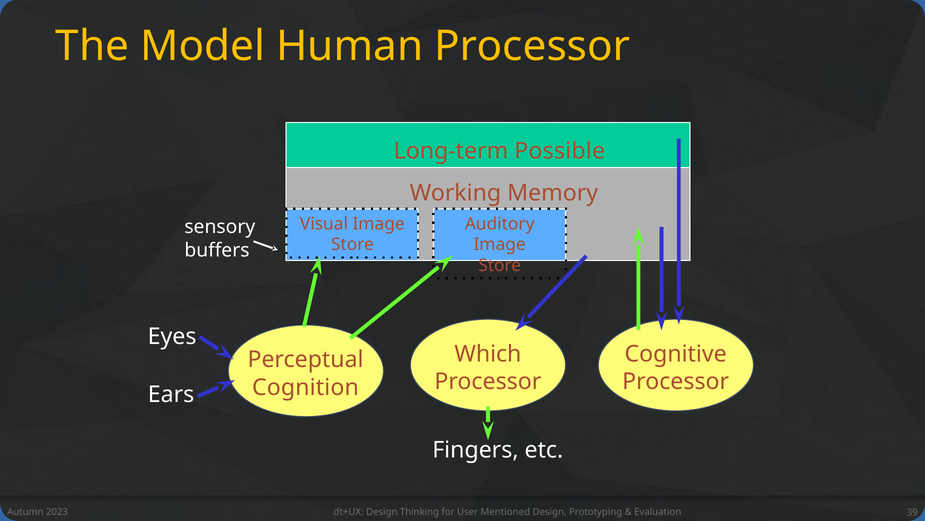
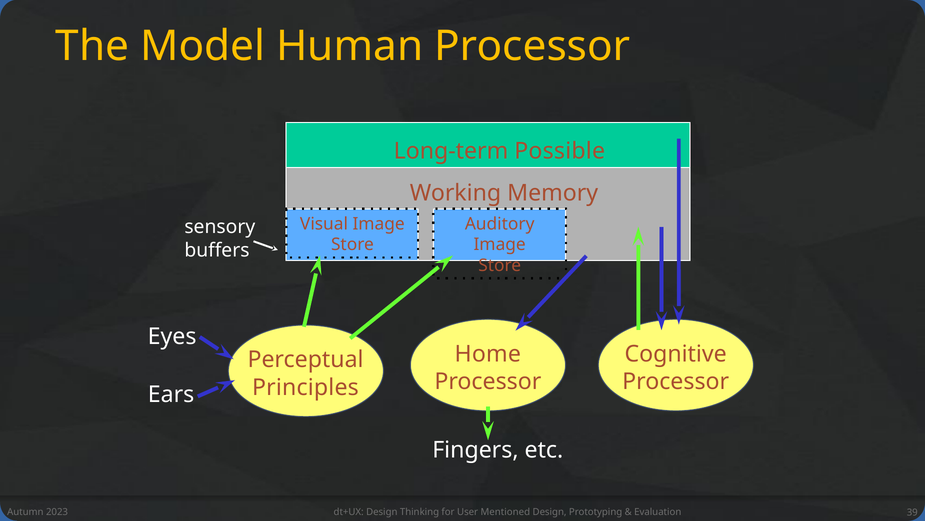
Which: Which -> Home
Cognition: Cognition -> Principles
